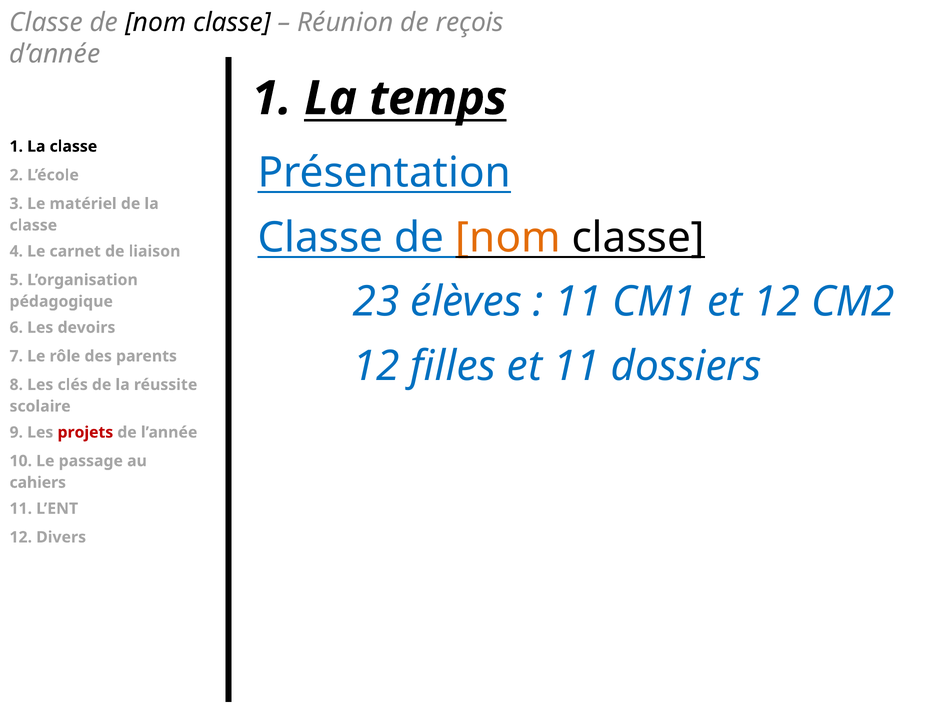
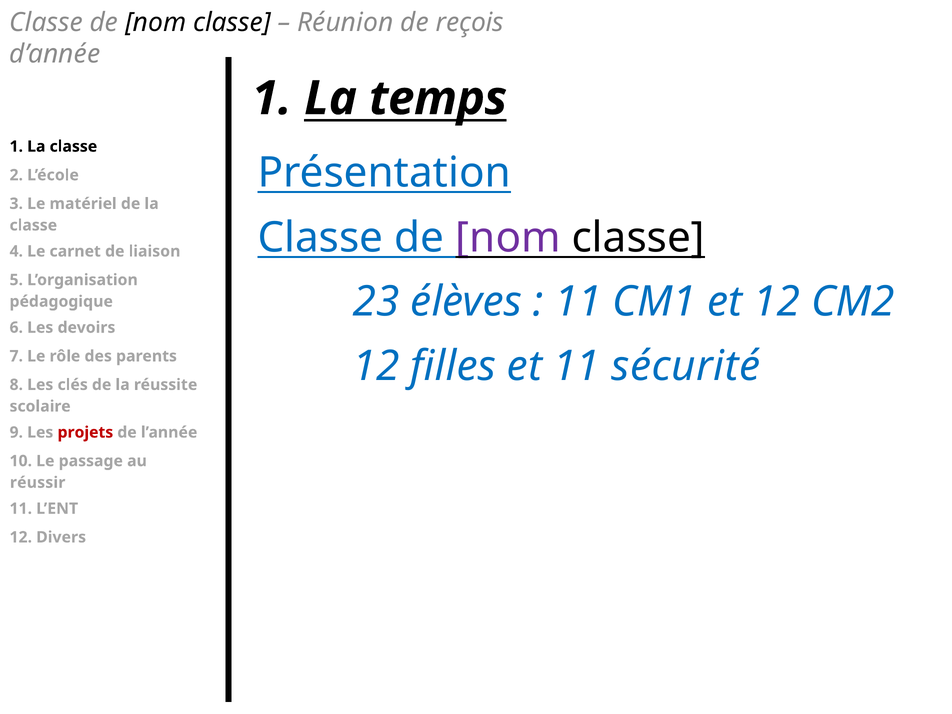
nom at (508, 238) colour: orange -> purple
dossiers: dossiers -> sécurité
cahiers: cahiers -> réussir
